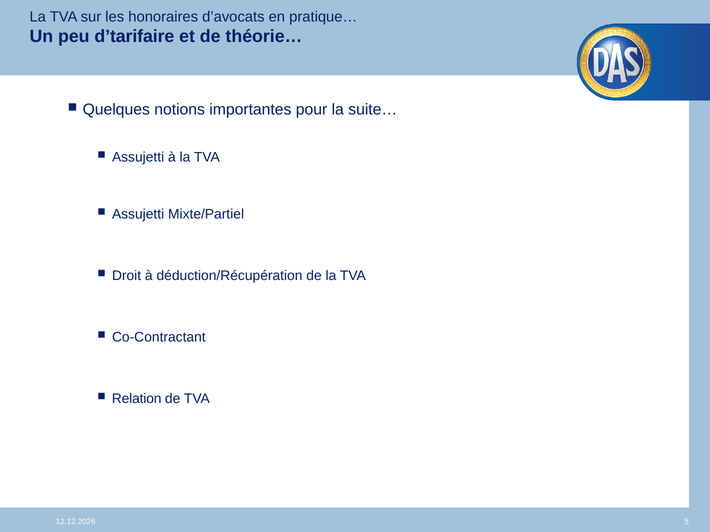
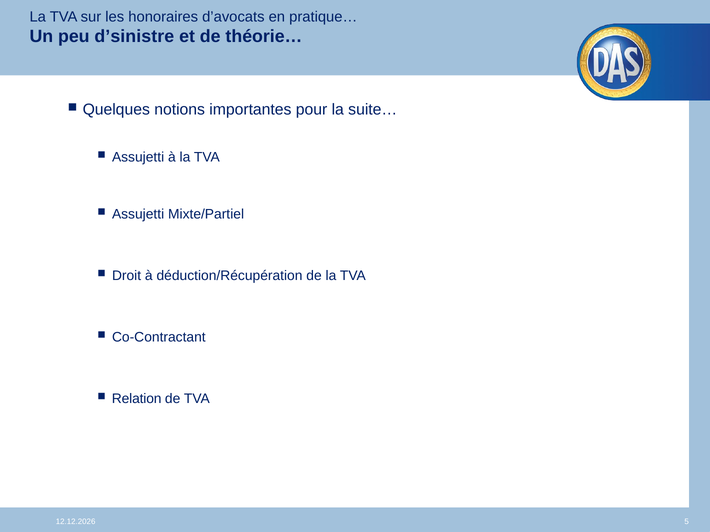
d’tarifaire: d’tarifaire -> d’sinistre
